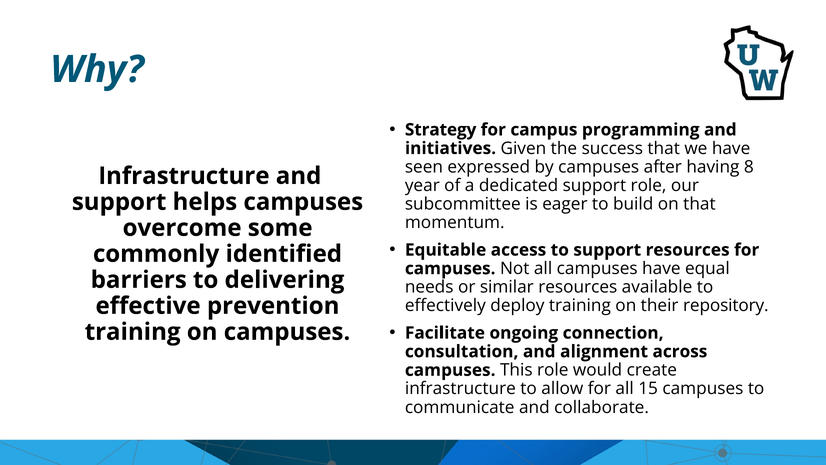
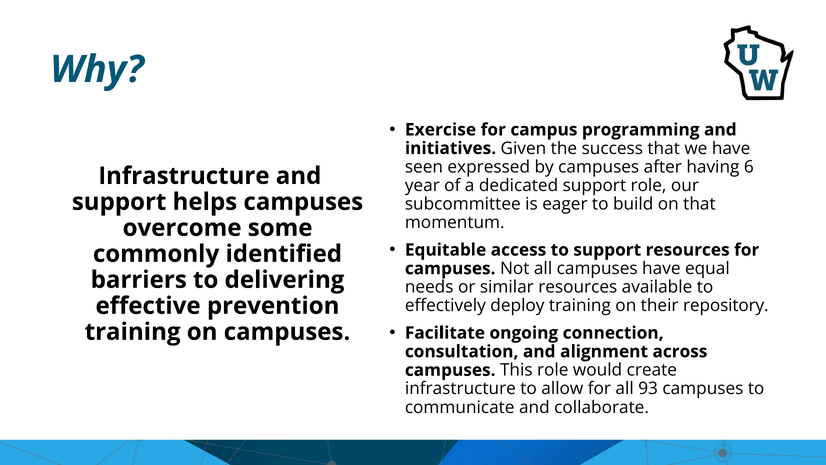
Strategy: Strategy -> Exercise
8: 8 -> 6
15: 15 -> 93
